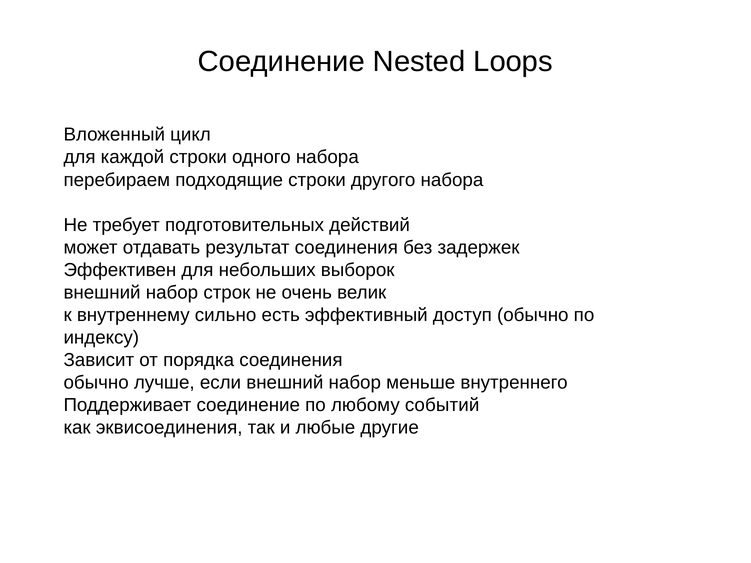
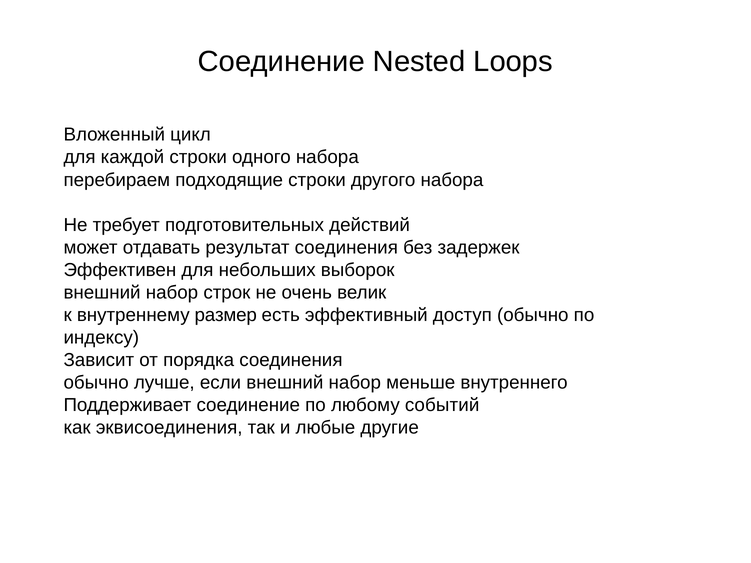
сильно: сильно -> размер
